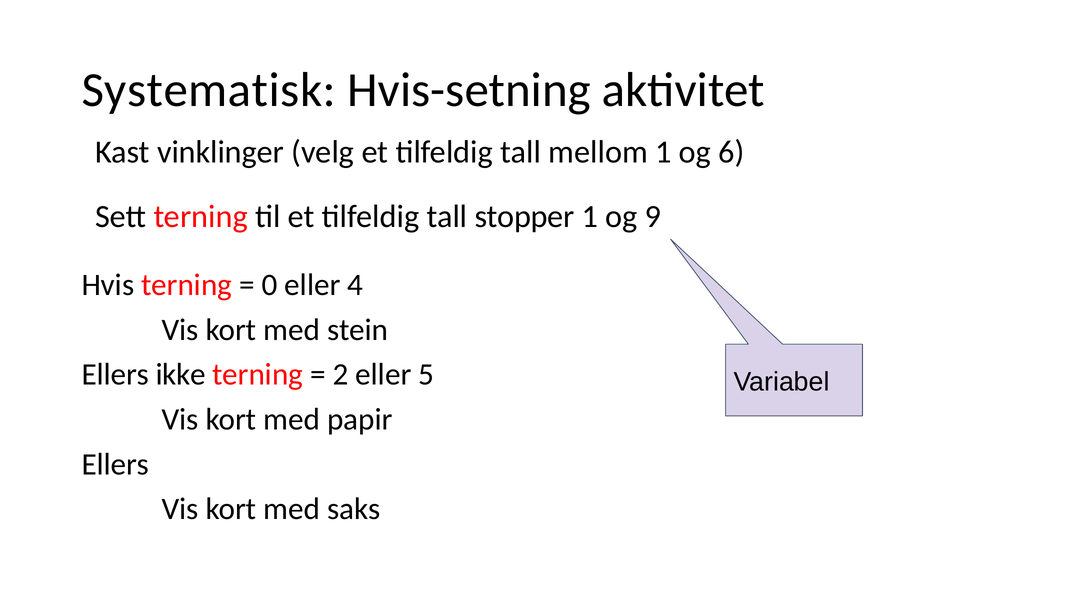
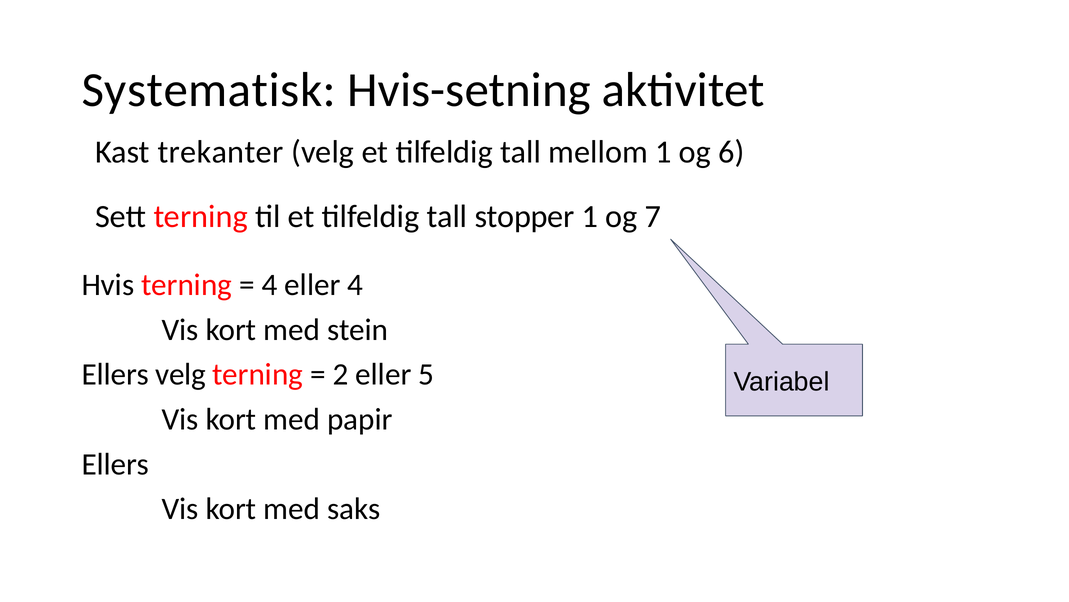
vinklinger: vinklinger -> trekanter
9: 9 -> 7
0 at (270, 285): 0 -> 4
Ellers ikke: ikke -> velg
